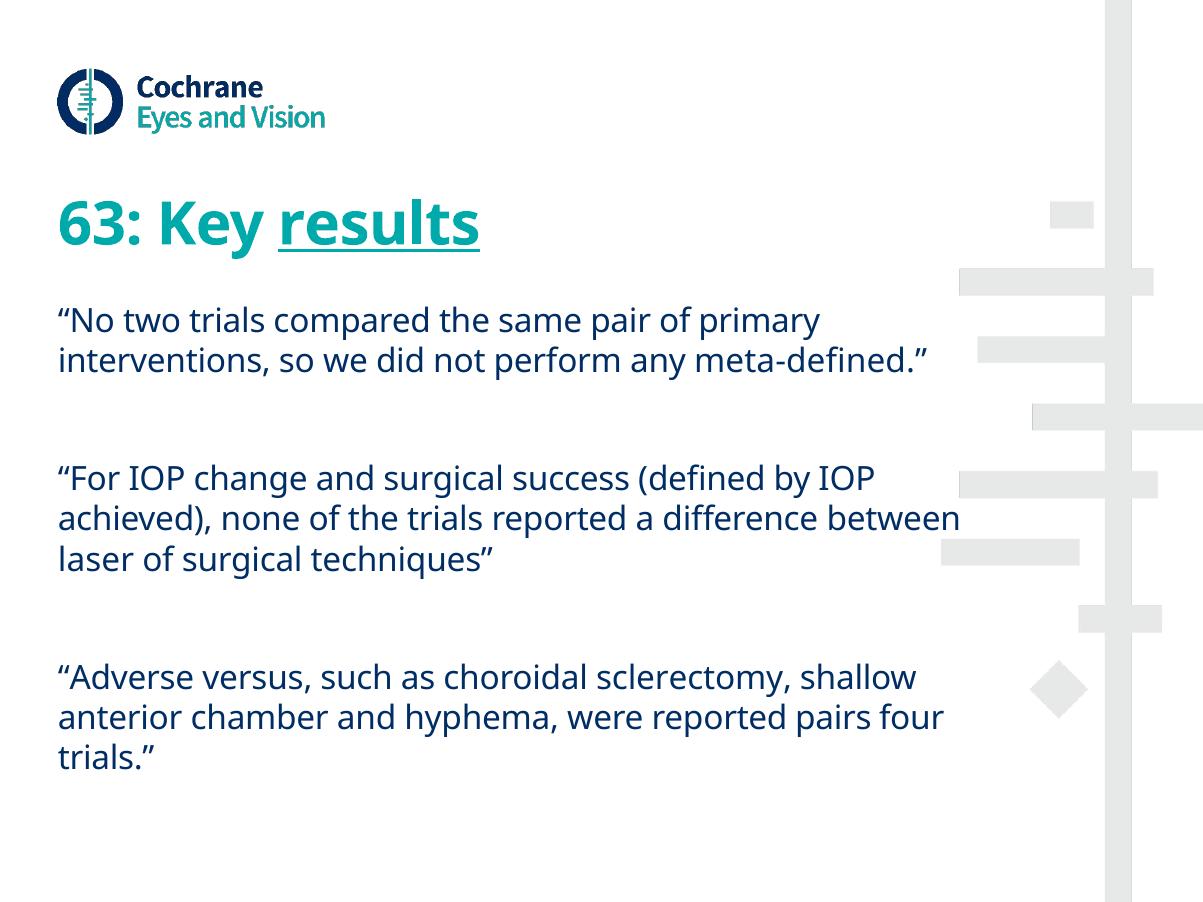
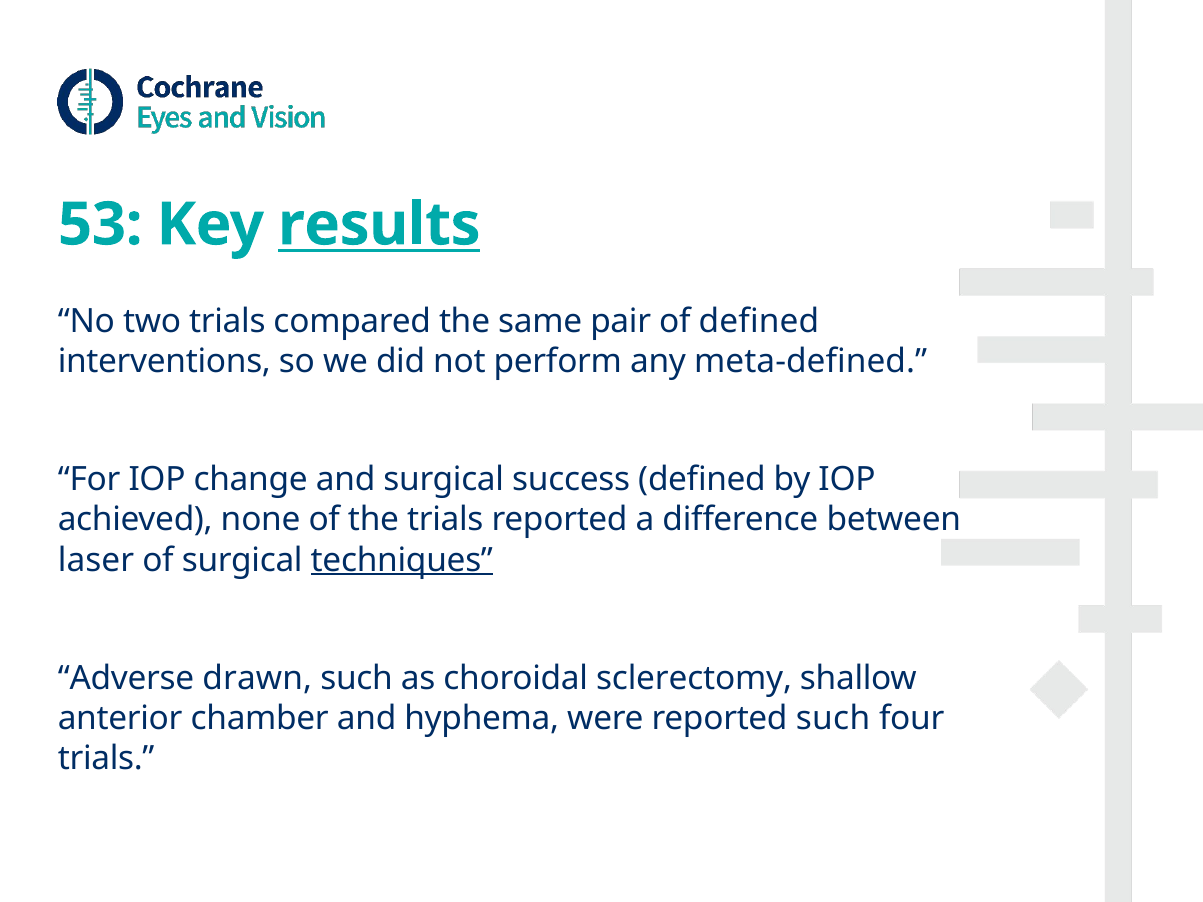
63: 63 -> 53
of primary: primary -> defined
techniques underline: none -> present
versus: versus -> drawn
reported pairs: pairs -> such
